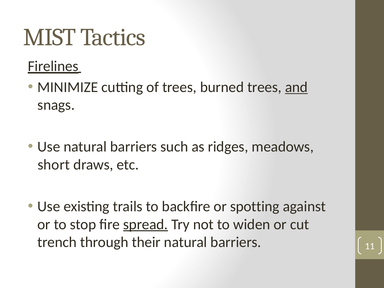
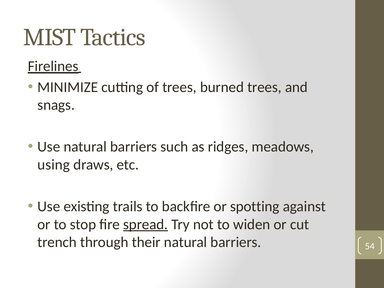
and underline: present -> none
short: short -> using
11: 11 -> 54
